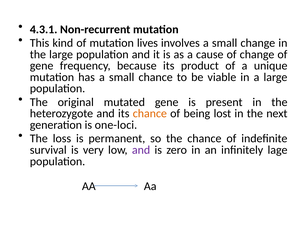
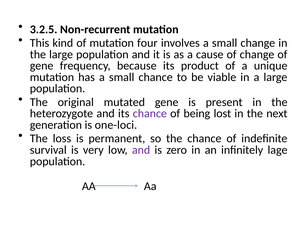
4.3.1: 4.3.1 -> 3.2.5
lives: lives -> four
chance at (150, 114) colour: orange -> purple
